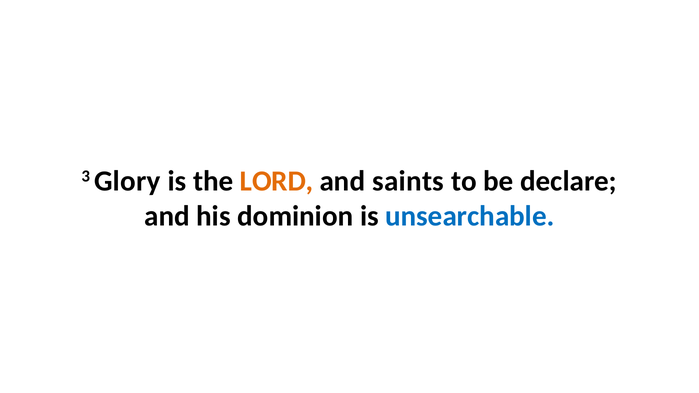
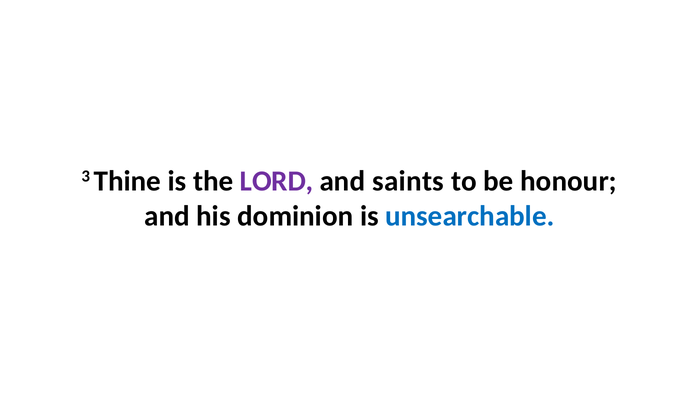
Glory: Glory -> Thine
LORD colour: orange -> purple
declare: declare -> honour
